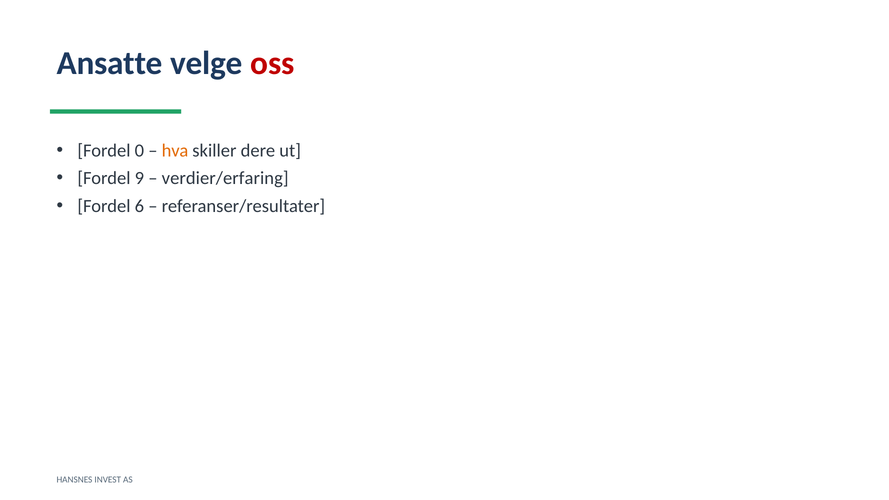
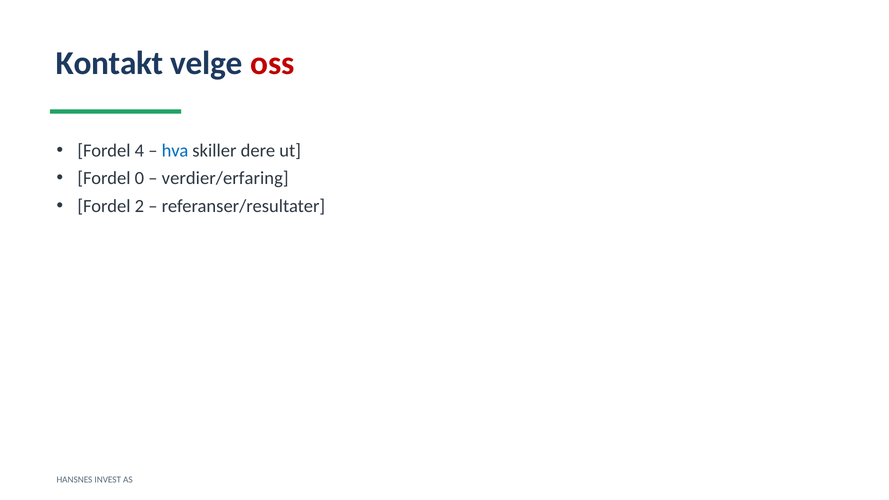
Ansatte: Ansatte -> Kontakt
0: 0 -> 4
hva colour: orange -> blue
9: 9 -> 0
6: 6 -> 2
